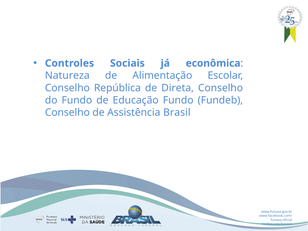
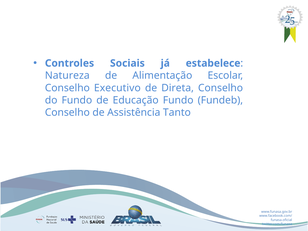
econômica: econômica -> estabelece
República: República -> Executivo
Brasil: Brasil -> Tanto
